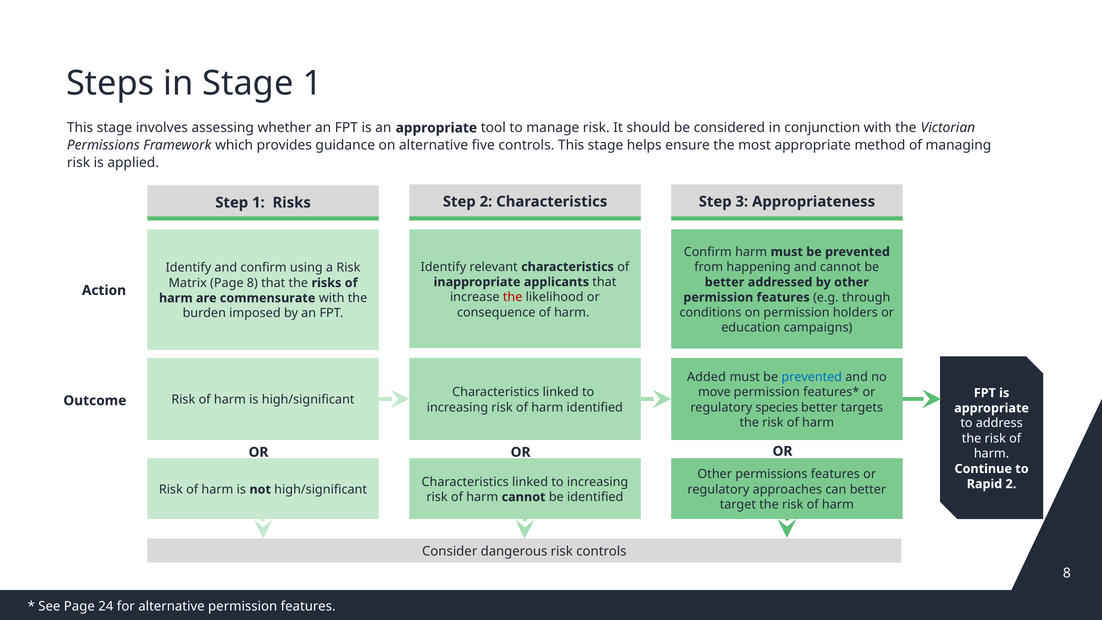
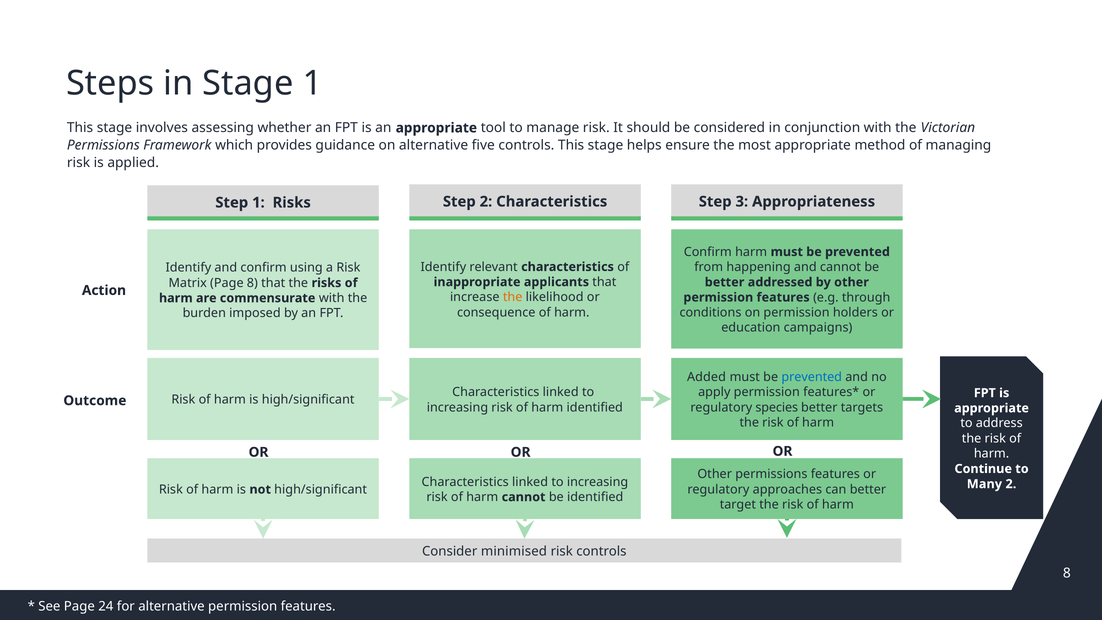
the at (513, 297) colour: red -> orange
move: move -> apply
Rapid: Rapid -> Many
dangerous: dangerous -> minimised
